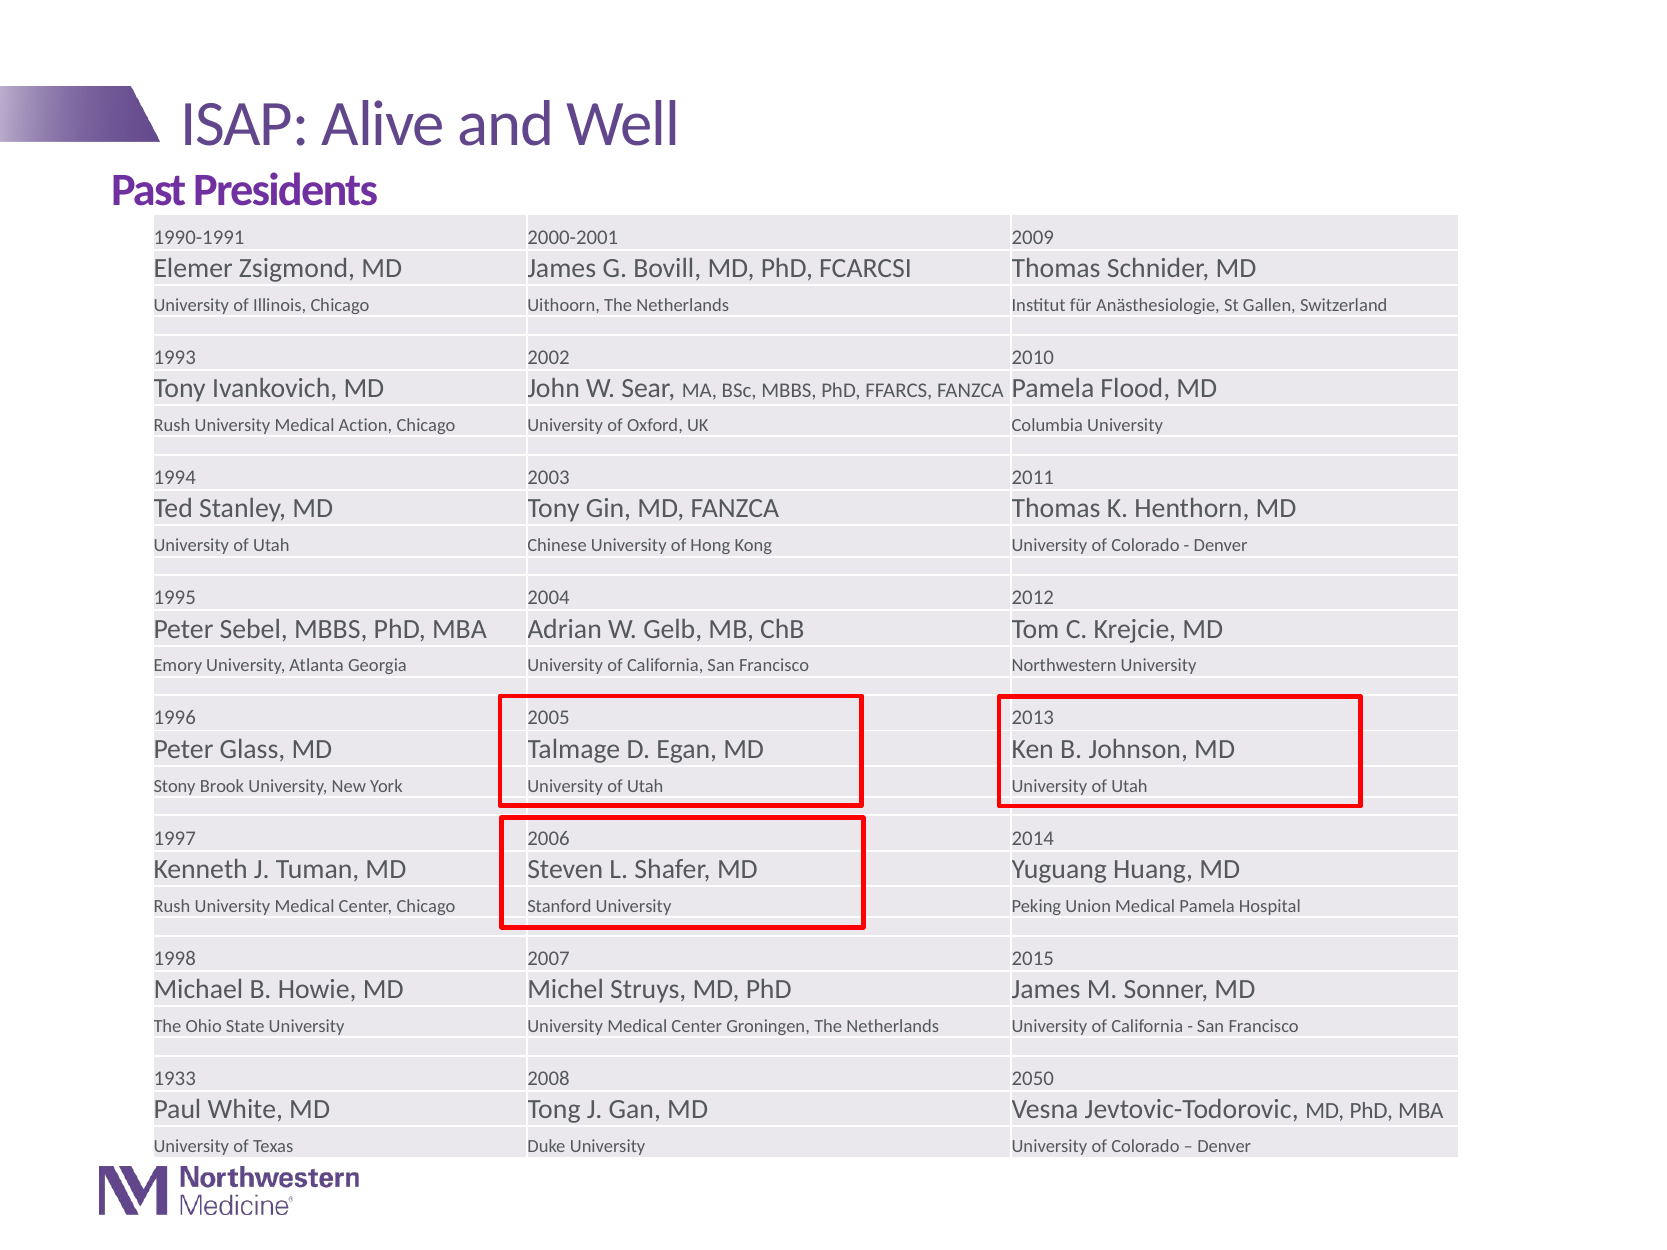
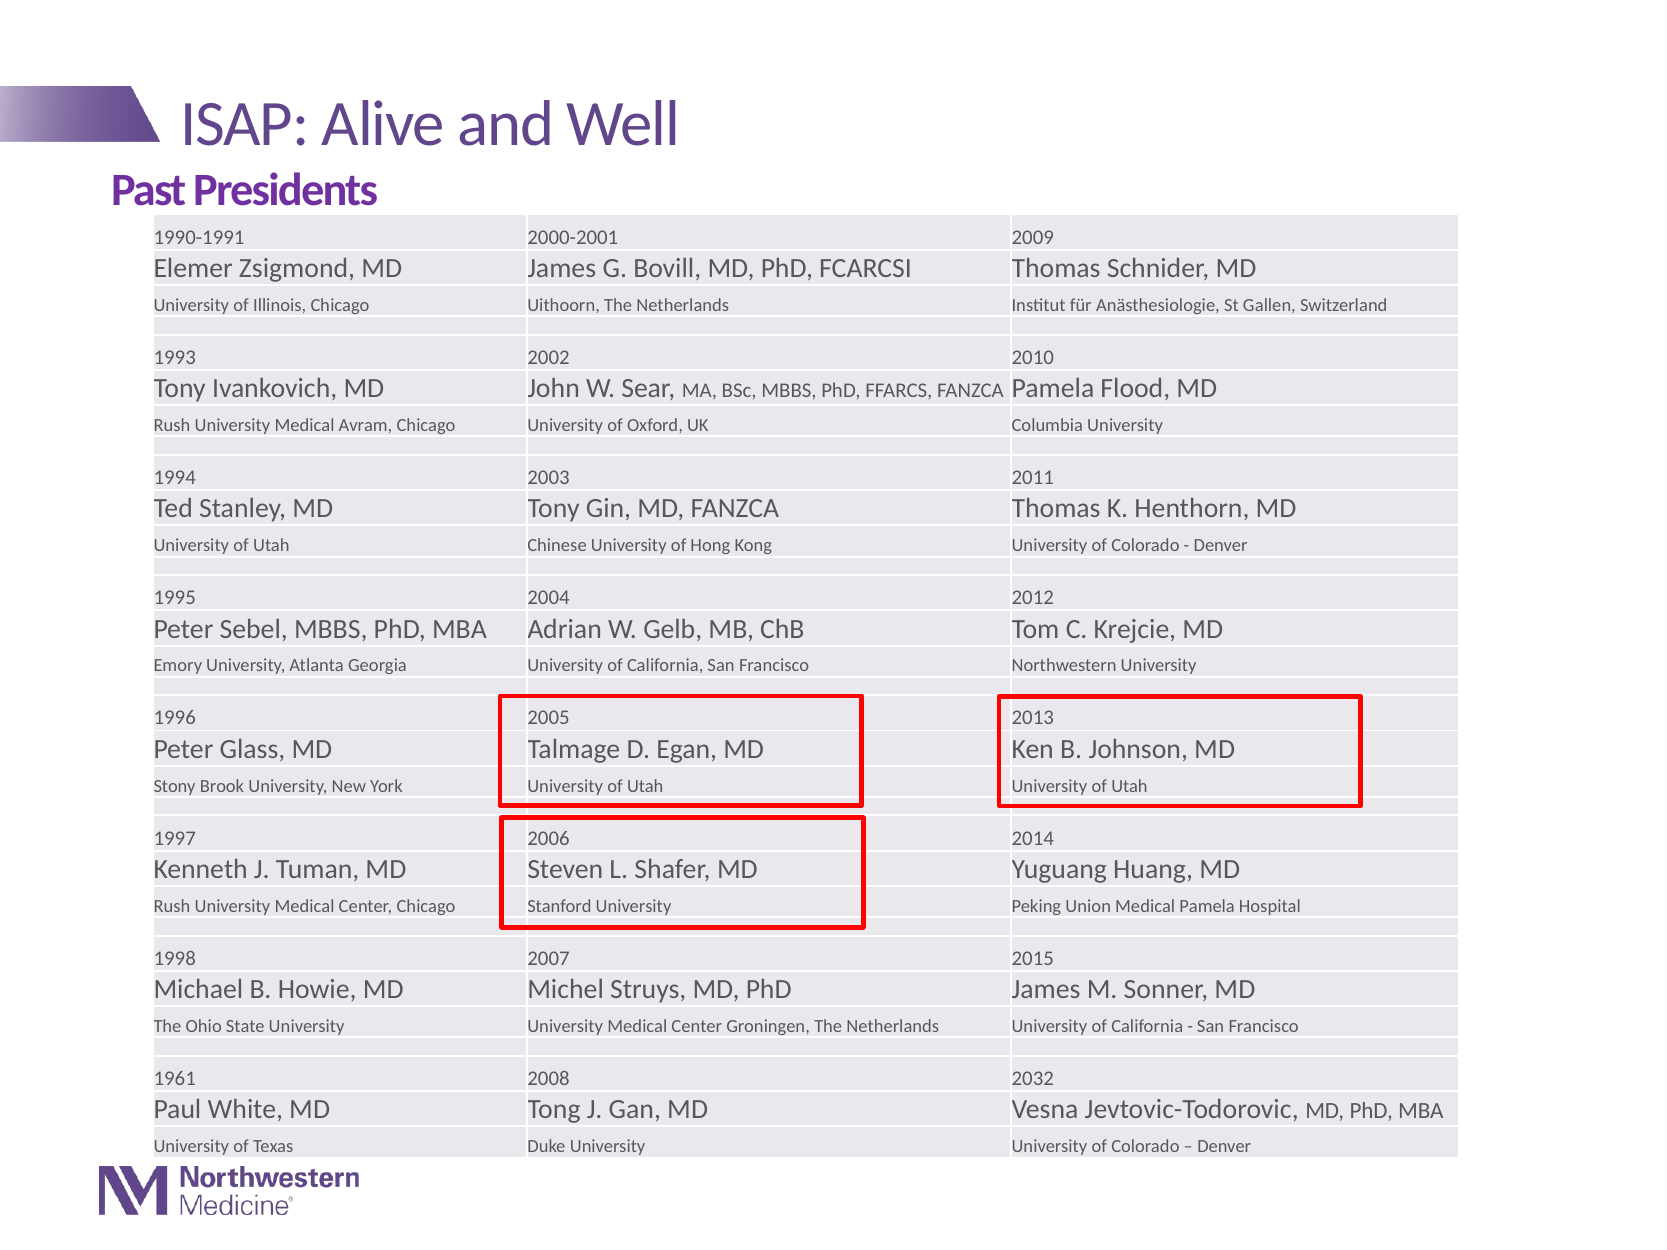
Action: Action -> Avram
1933: 1933 -> 1961
2050: 2050 -> 2032
